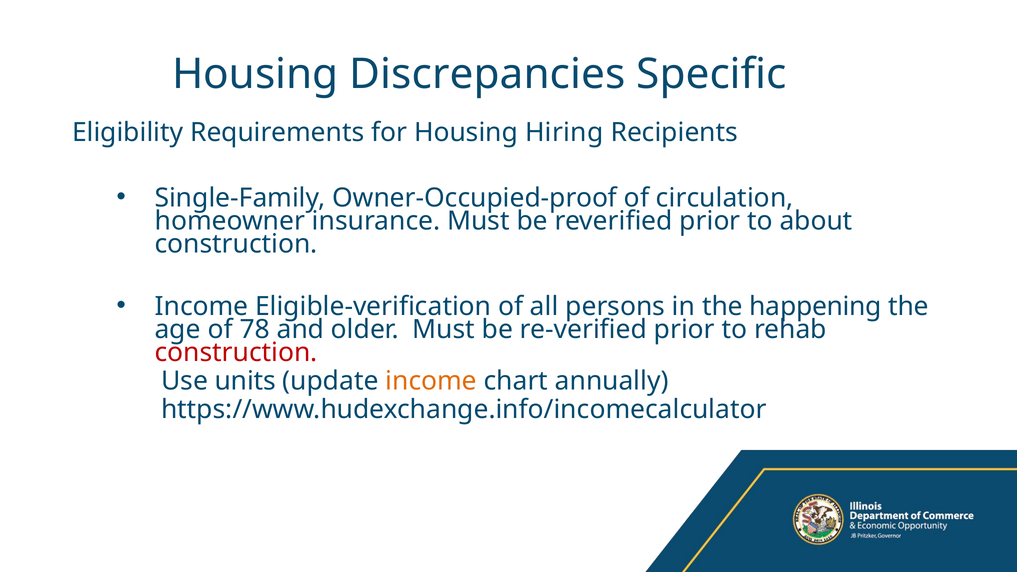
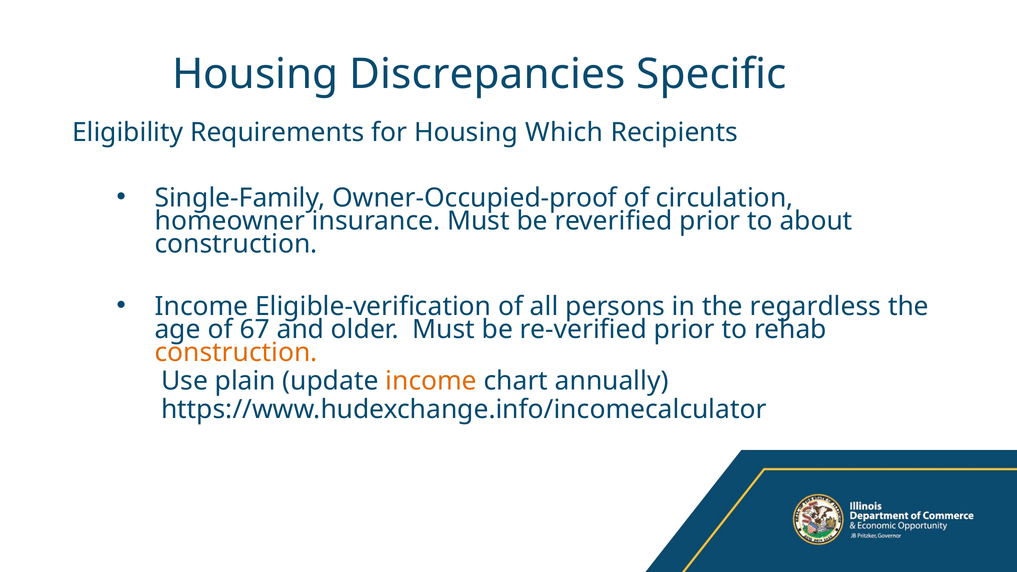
Hiring: Hiring -> Which
happening: happening -> regardless
78: 78 -> 67
construction at (236, 352) colour: red -> orange
units: units -> plain
